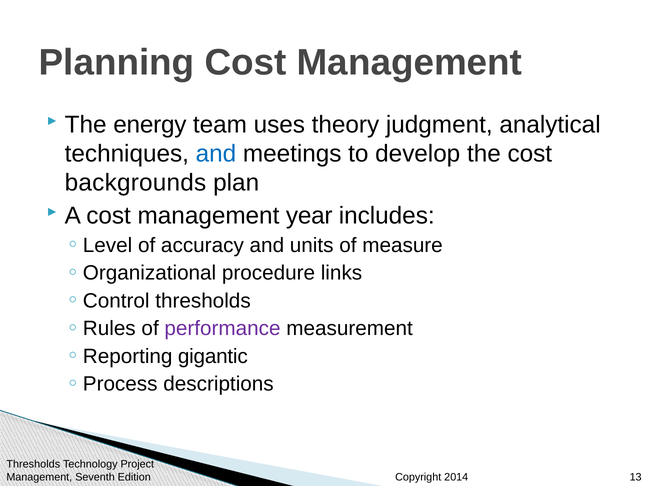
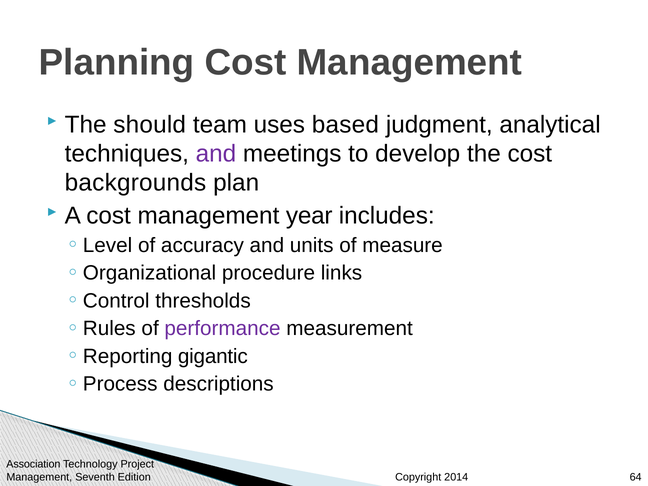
energy: energy -> should
theory: theory -> based
and at (216, 154) colour: blue -> purple
Thresholds at (33, 464): Thresholds -> Association
13: 13 -> 64
